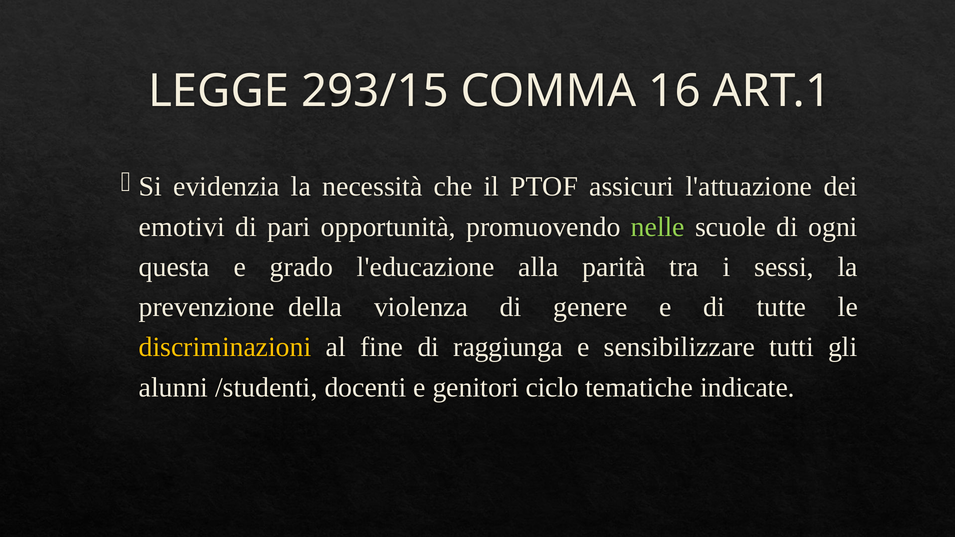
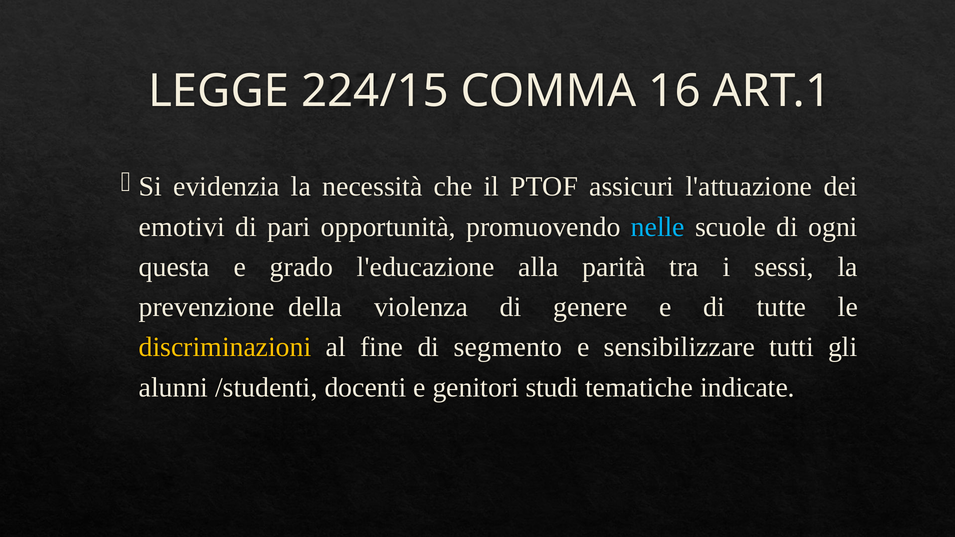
293/15: 293/15 -> 224/15
nelle colour: light green -> light blue
raggiunga: raggiunga -> segmento
ciclo: ciclo -> studi
